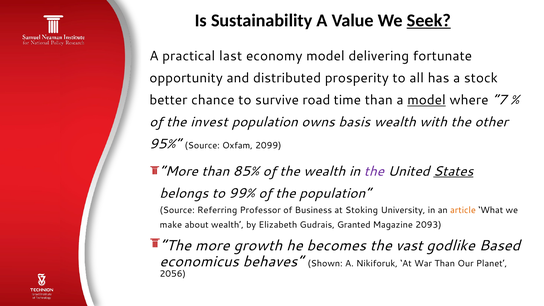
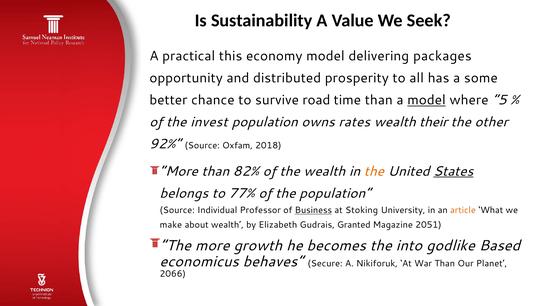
Seek underline: present -> none
last: last -> this
fortunate: fortunate -> packages
stock: stock -> some
7: 7 -> 5
basis: basis -> rates
with: with -> their
95%: 95% -> 92%
2099: 2099 -> 2018
85%: 85% -> 82%
the at (374, 171) colour: purple -> orange
99%: 99% -> 77%
Referring: Referring -> Individual
Business underline: none -> present
2093: 2093 -> 2051
vast: vast -> into
Shown: Shown -> Secure
2056: 2056 -> 2066
